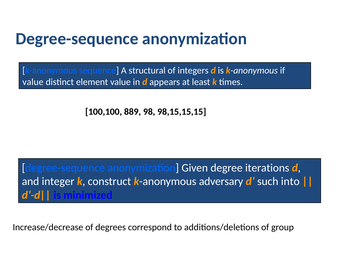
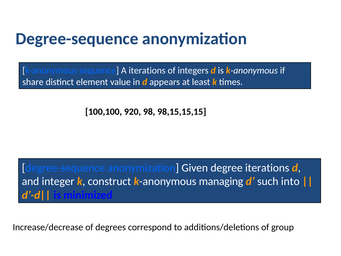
A structural: structural -> iterations
value at (33, 82): value -> share
889: 889 -> 920
adversary: adversary -> managing
